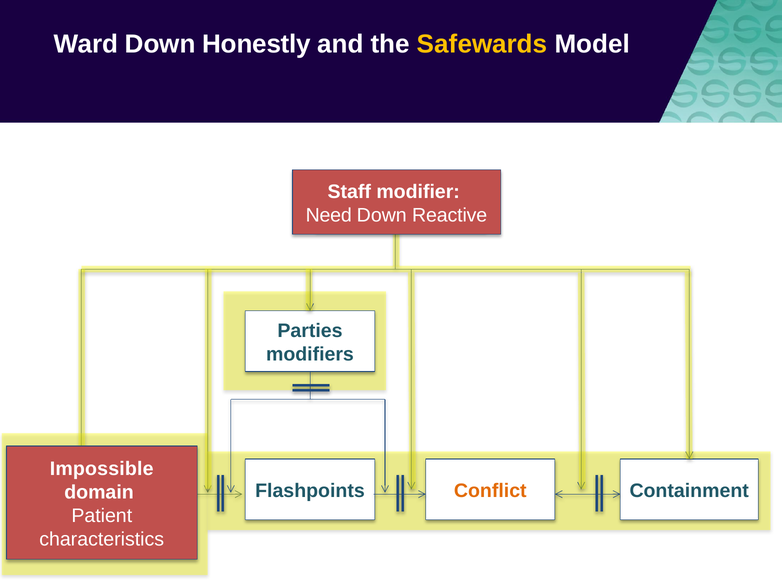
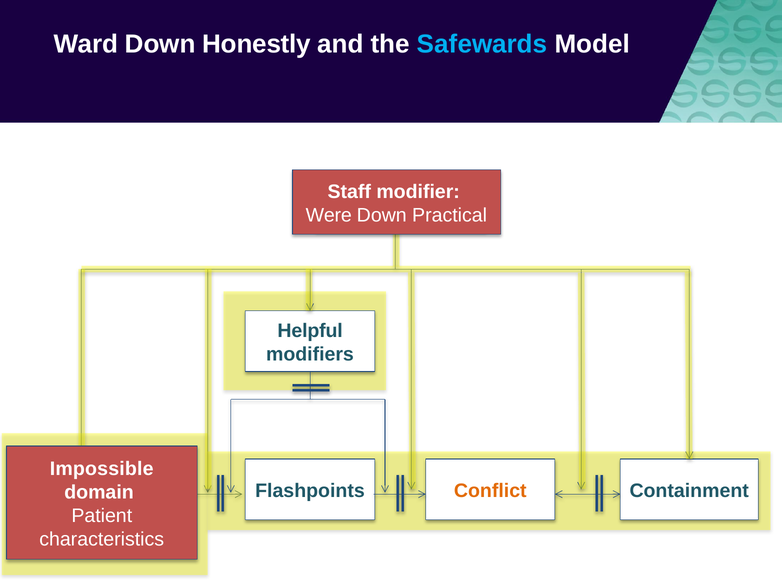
Safewards colour: yellow -> light blue
Need: Need -> Were
Reactive: Reactive -> Practical
Parties: Parties -> Helpful
